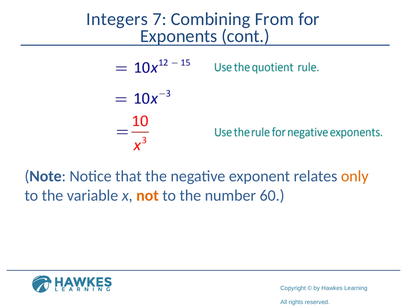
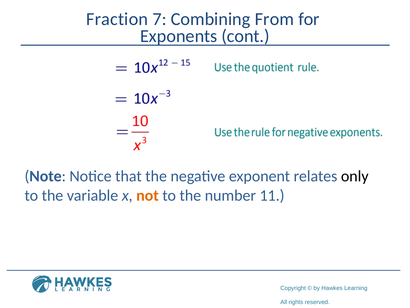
Integers: Integers -> Fraction
only colour: orange -> black
60: 60 -> 11
